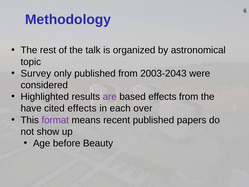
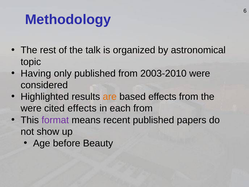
Survey: Survey -> Having
2003-2043: 2003-2043 -> 2003-2010
are colour: purple -> orange
have at (31, 108): have -> were
each over: over -> from
